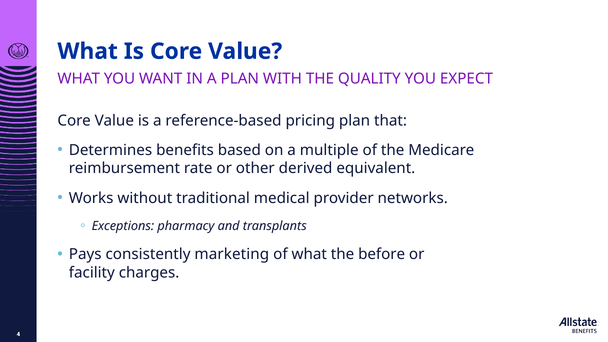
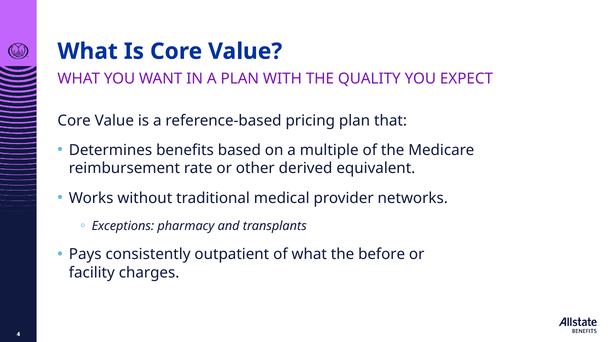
marketing: marketing -> outpatient
